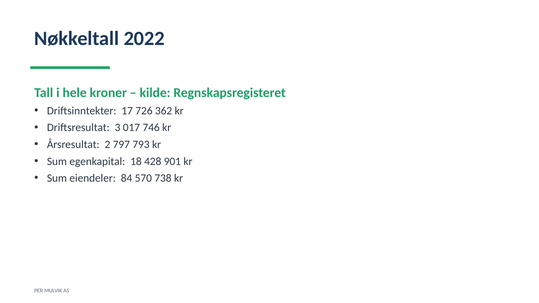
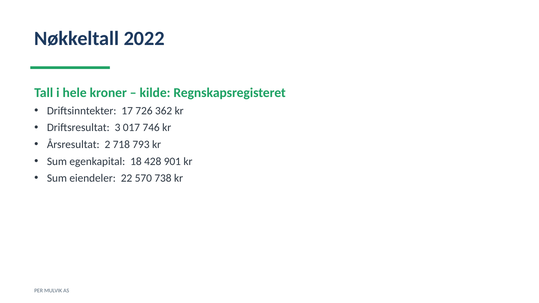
797: 797 -> 718
84: 84 -> 22
